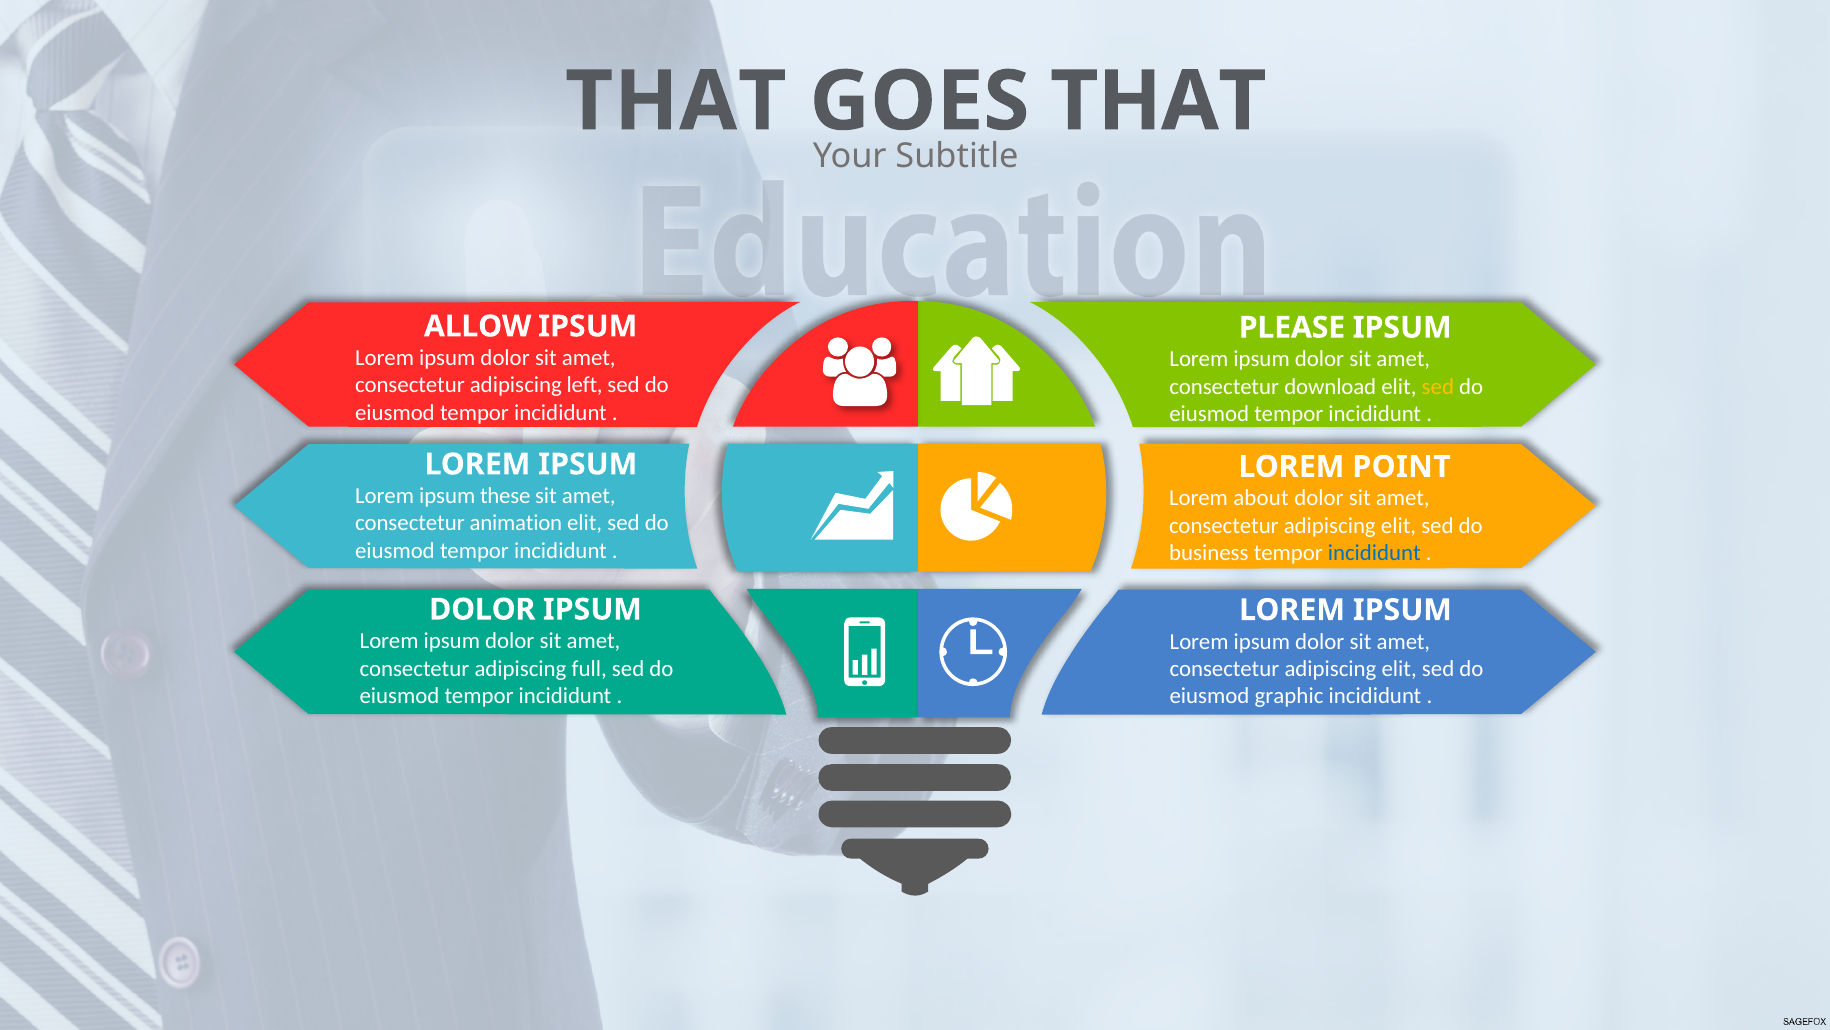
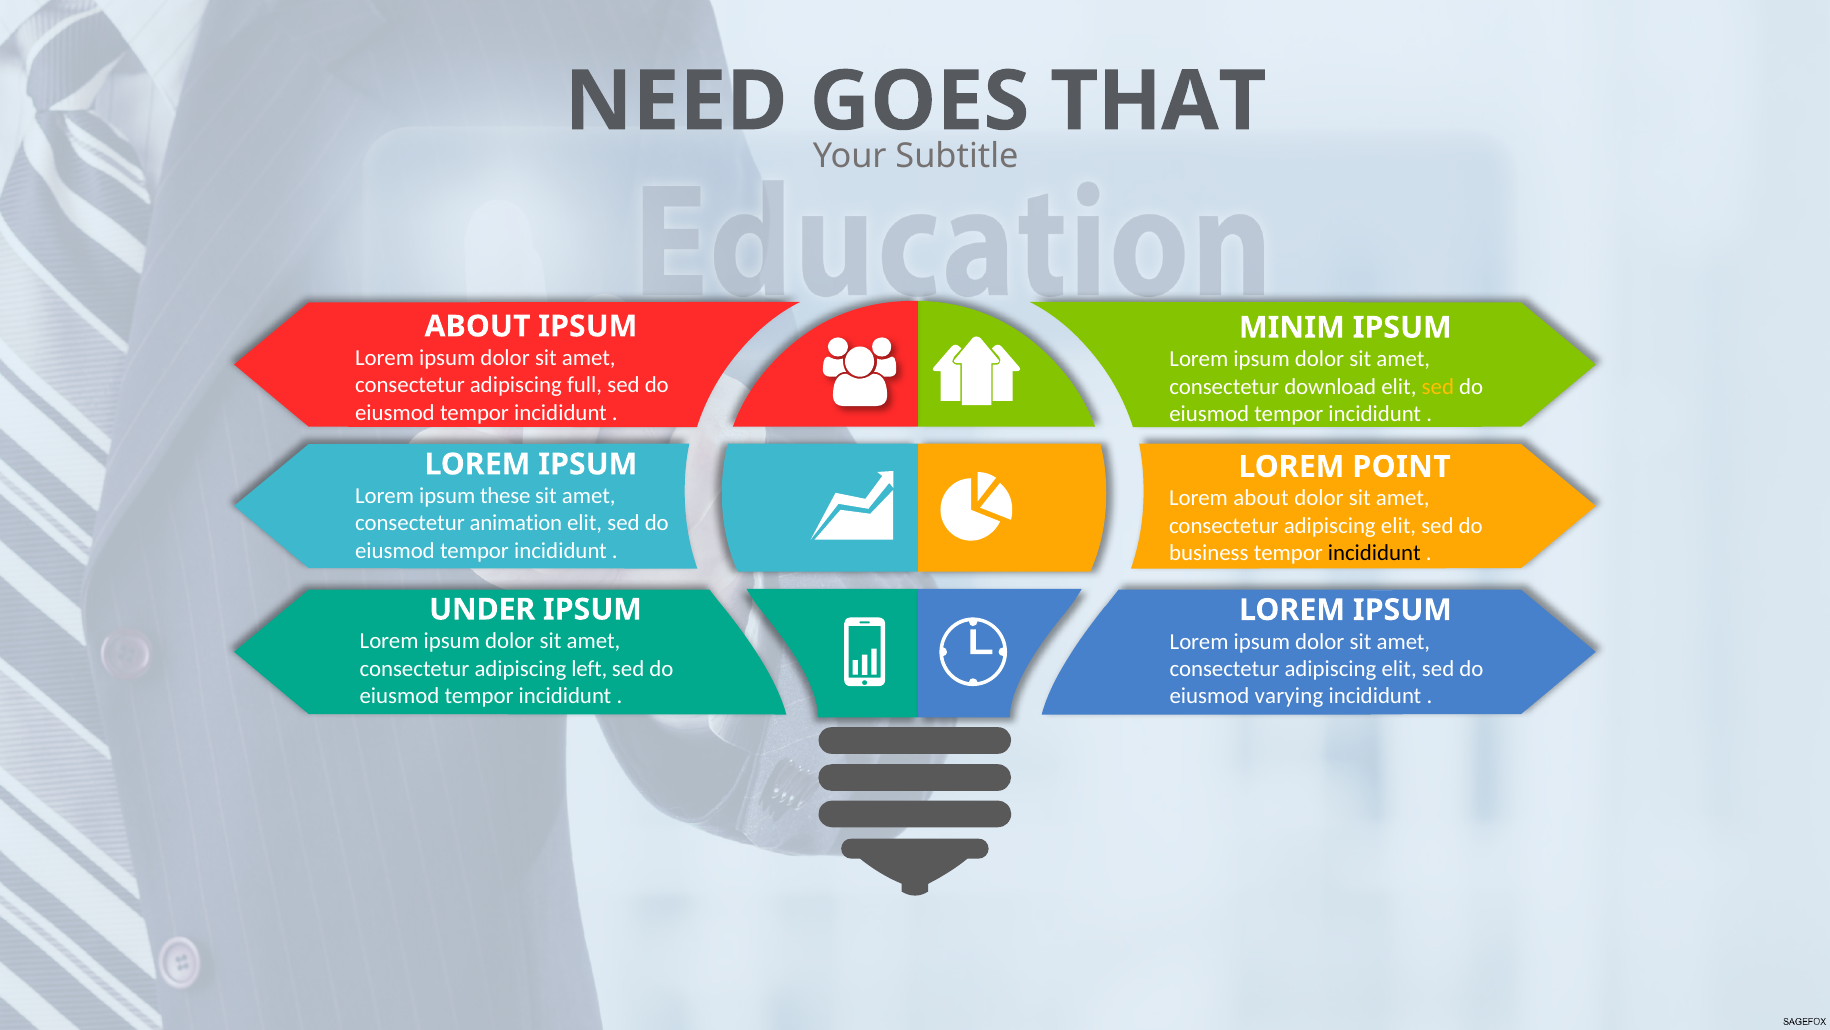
THAT at (676, 102): THAT -> NEED
ALLOW at (478, 326): ALLOW -> ABOUT
PLEASE: PLEASE -> MINIM
left: left -> full
incididunt at (1374, 553) colour: blue -> black
DOLOR at (482, 609): DOLOR -> UNDER
full: full -> left
graphic: graphic -> varying
